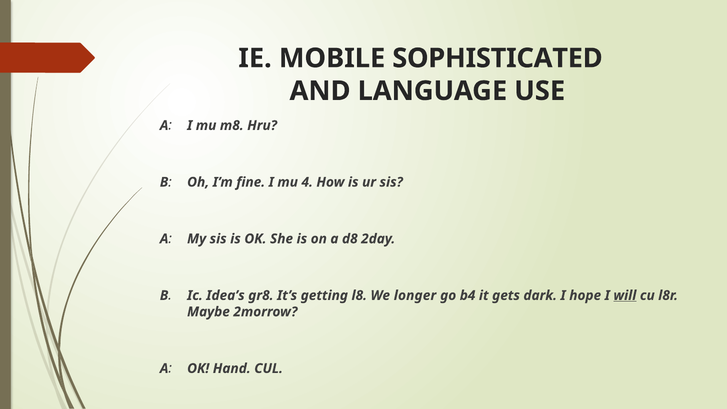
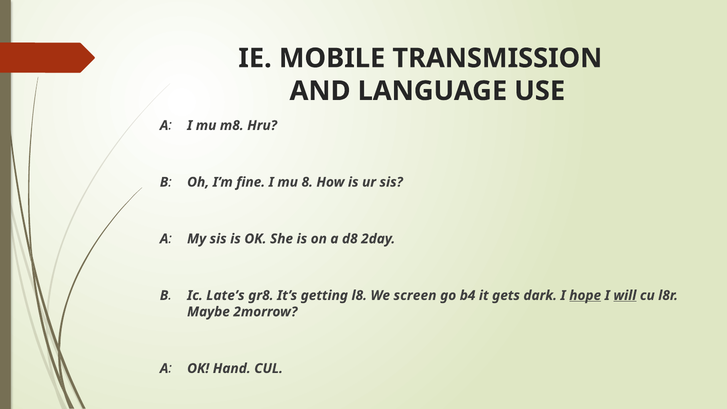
SOPHISTICATED: SOPHISTICATED -> TRANSMISSION
4: 4 -> 8
Idea’s: Idea’s -> Late’s
longer: longer -> screen
hope underline: none -> present
